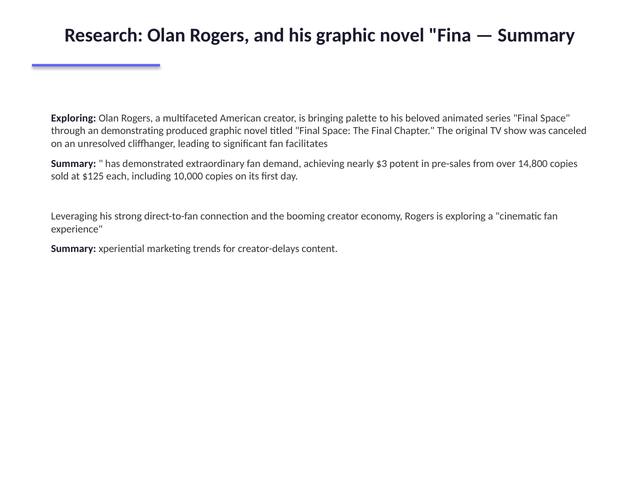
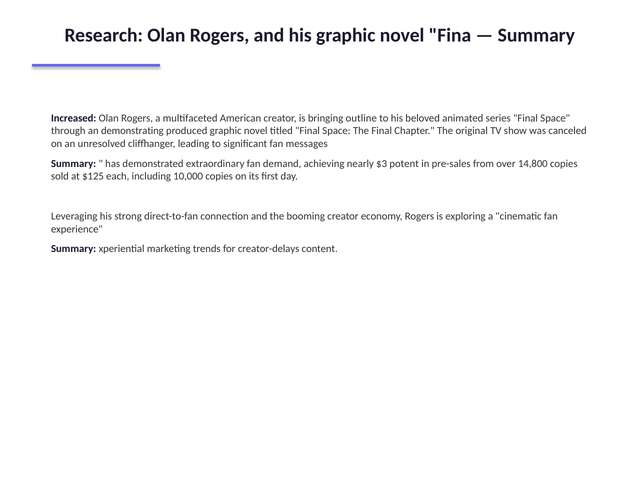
Exploring at (74, 118): Exploring -> Increased
palette: palette -> outline
facilitates: facilitates -> messages
